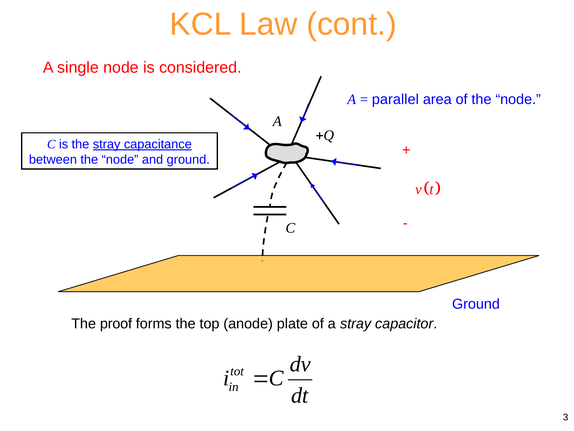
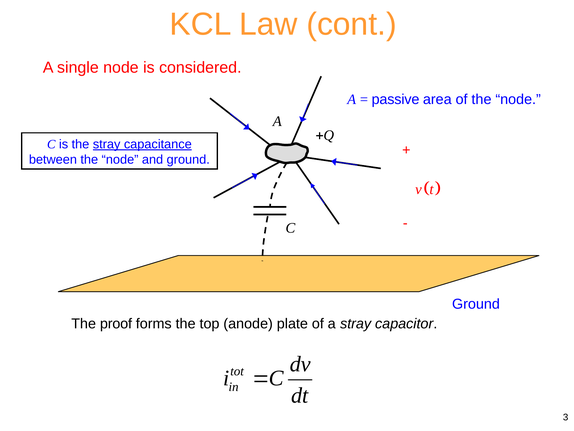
parallel: parallel -> passive
